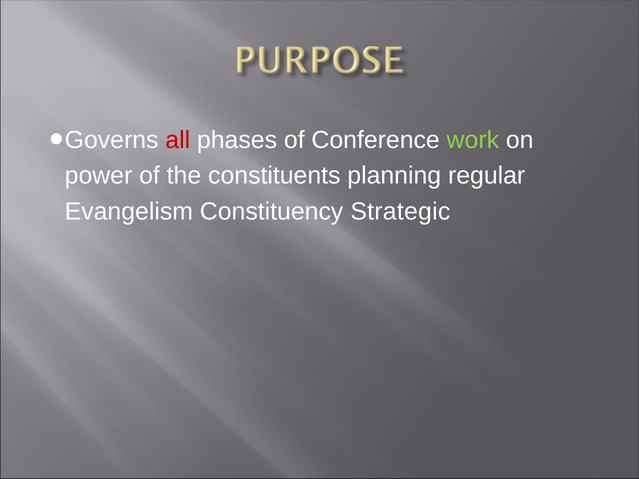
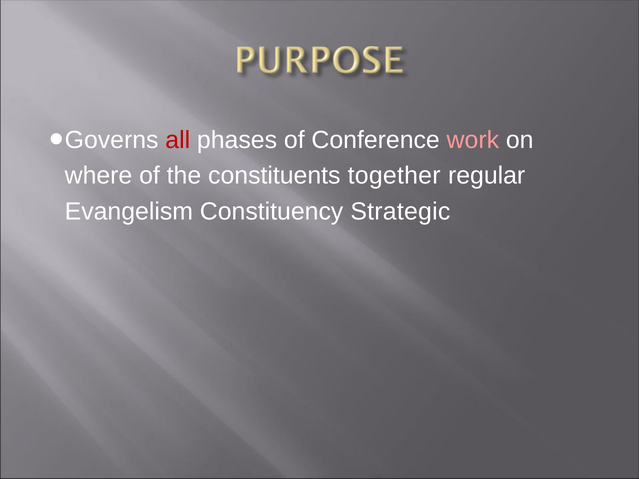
work colour: light green -> pink
power: power -> where
planning: planning -> together
